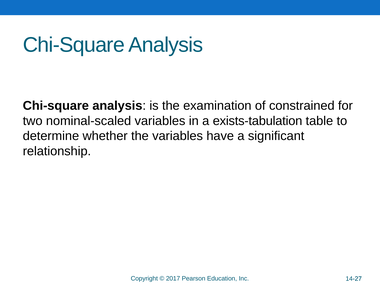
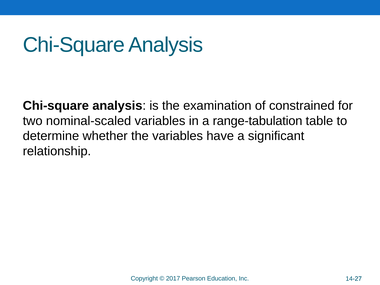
exists-tabulation: exists-tabulation -> range-tabulation
